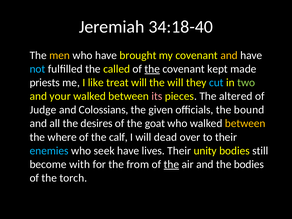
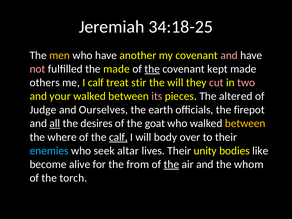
34:18-40: 34:18-40 -> 34:18-25
brought: brought -> another
and at (229, 55) colour: yellow -> pink
not colour: light blue -> pink
the called: called -> made
priests: priests -> others
I like: like -> calf
treat will: will -> stir
cut colour: light blue -> pink
two colour: light green -> pink
Colossians: Colossians -> Ourselves
given: given -> earth
bound: bound -> firepot
all underline: none -> present
calf at (118, 137) underline: none -> present
dead: dead -> body
seek have: have -> altar
still: still -> like
with: with -> alive
the bodies: bodies -> whom
